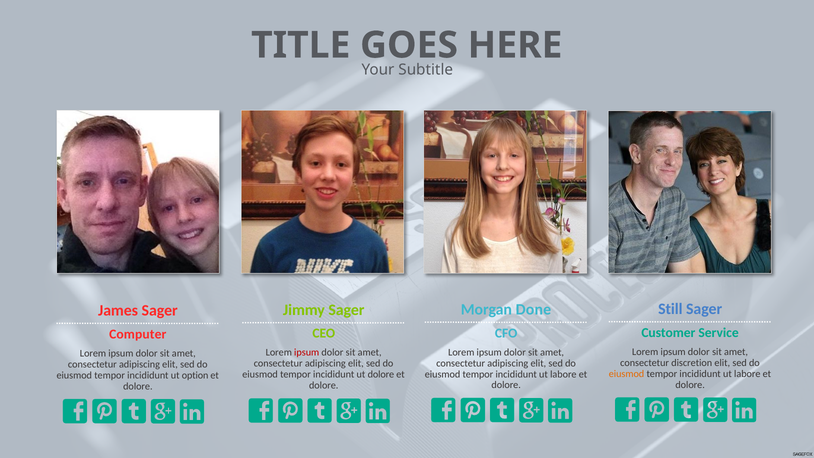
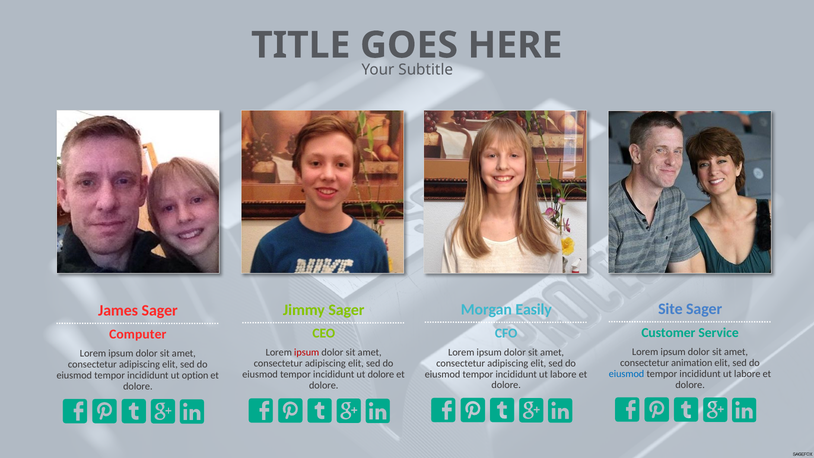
Still: Still -> Site
Done: Done -> Easily
discretion: discretion -> animation
eiusmod at (626, 374) colour: orange -> blue
